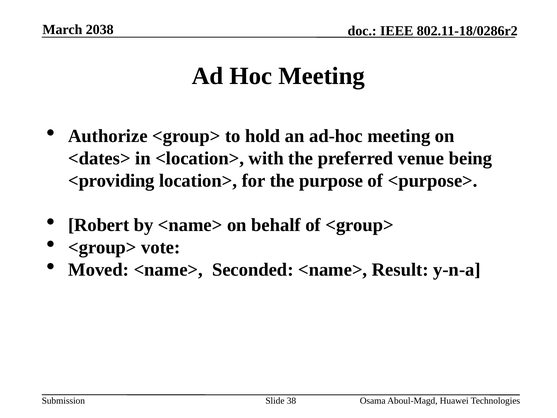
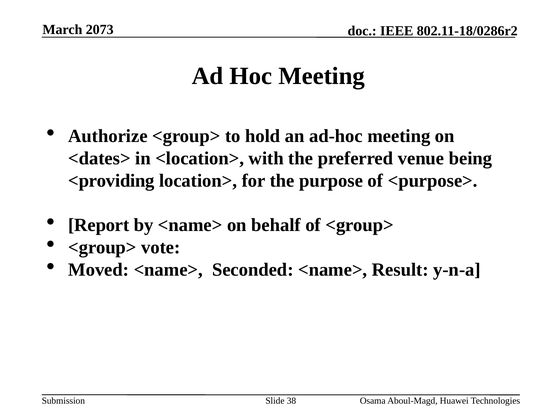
2038: 2038 -> 2073
Robert: Robert -> Report
